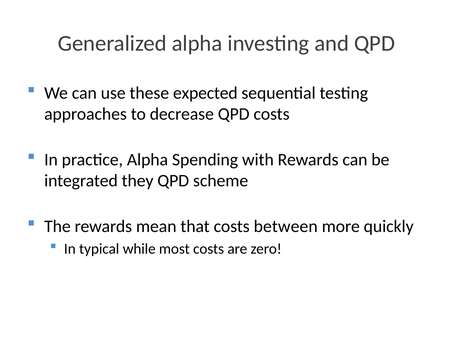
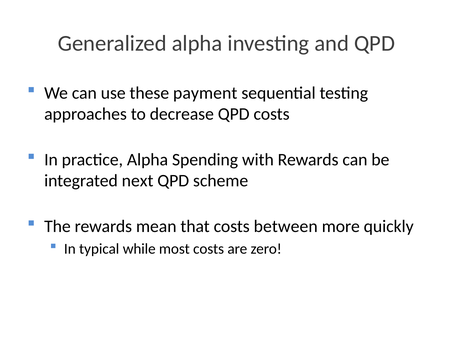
expected: expected -> payment
they: they -> next
